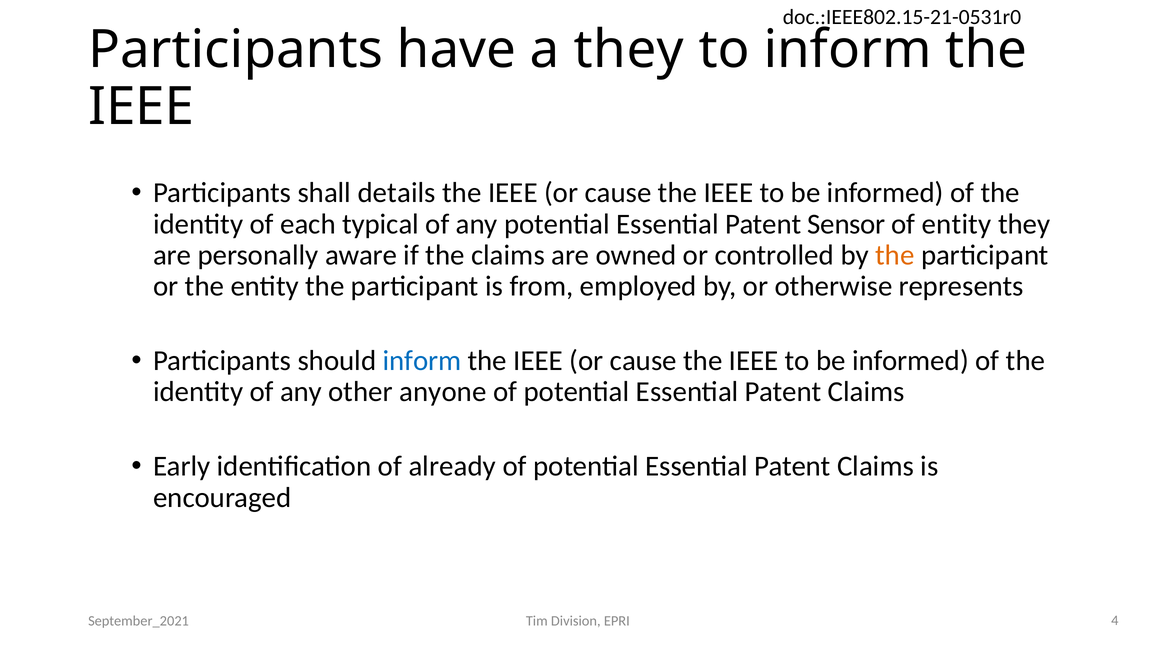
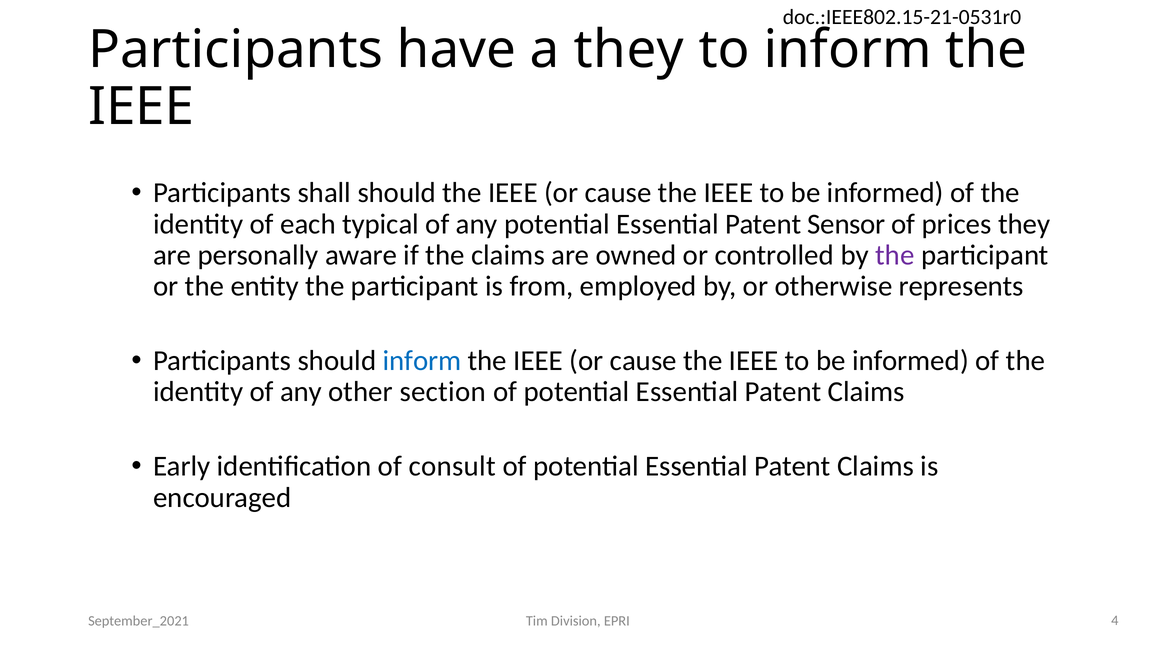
shall details: details -> should
of entity: entity -> prices
the at (895, 255) colour: orange -> purple
anyone: anyone -> section
already: already -> consult
